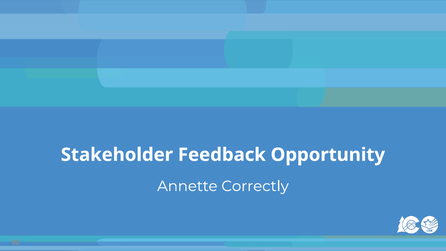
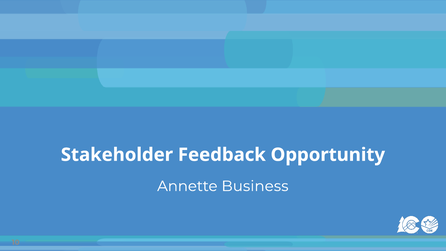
Correctly: Correctly -> Business
